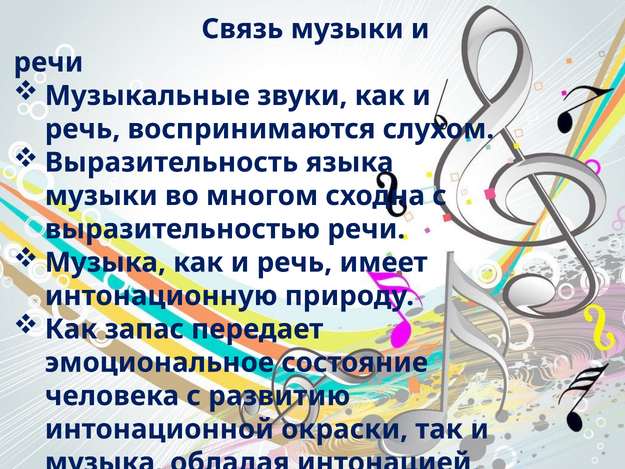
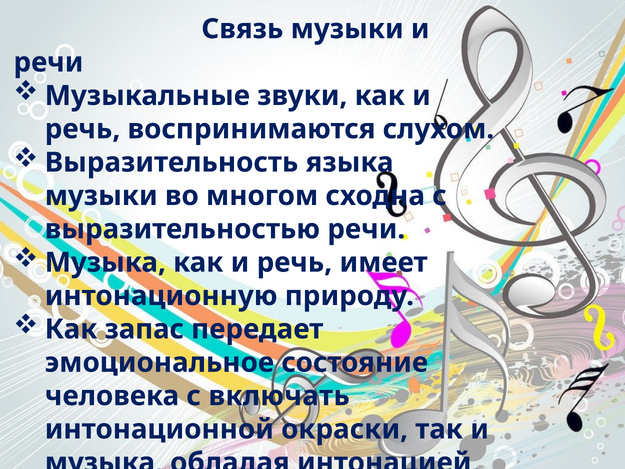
развитию: развитию -> включать
